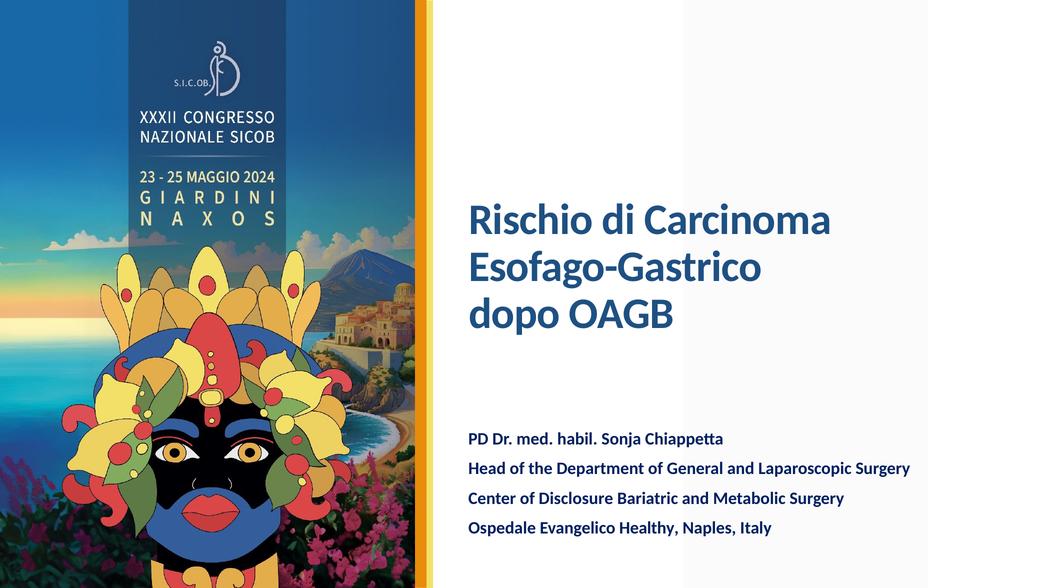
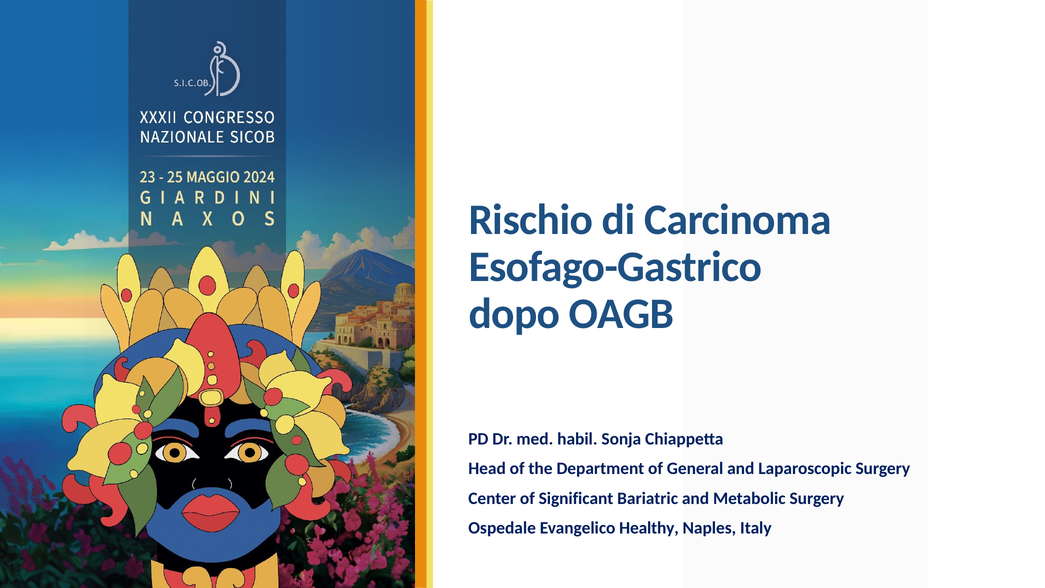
Disclosure: Disclosure -> Significant
